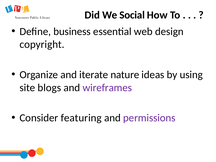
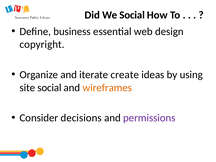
nature: nature -> create
site blogs: blogs -> social
wireframes colour: purple -> orange
featuring: featuring -> decisions
